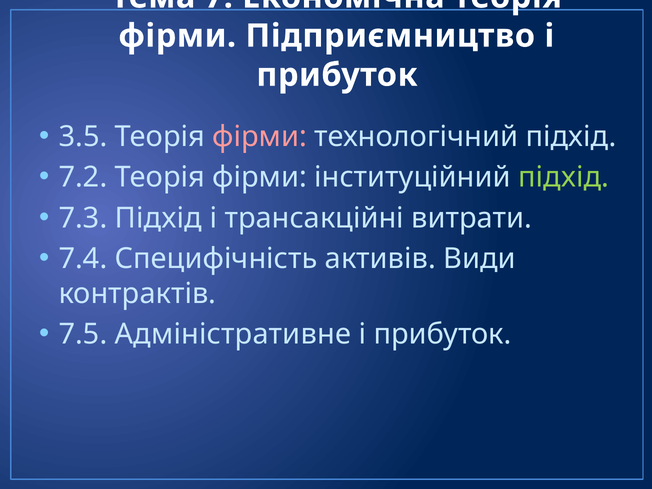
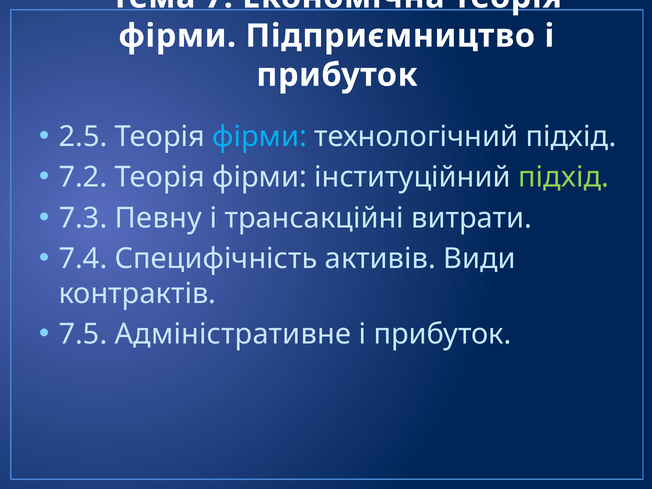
3.5: 3.5 -> 2.5
фірми at (260, 137) colour: pink -> light blue
7.3 Підхід: Підхід -> Певну
